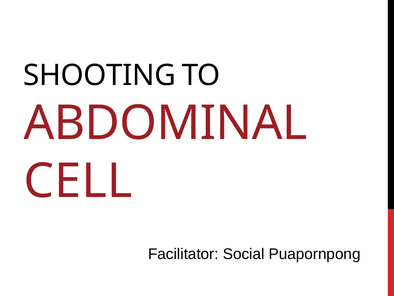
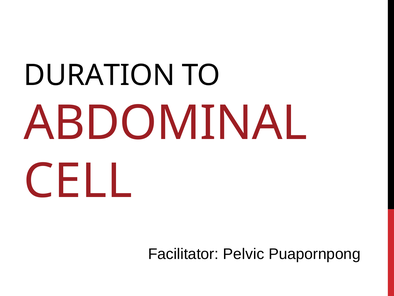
SHOOTING: SHOOTING -> DURATION
Social: Social -> Pelvic
